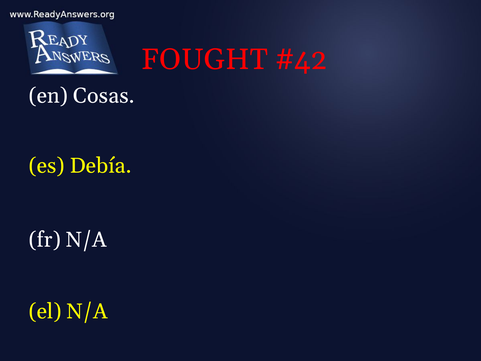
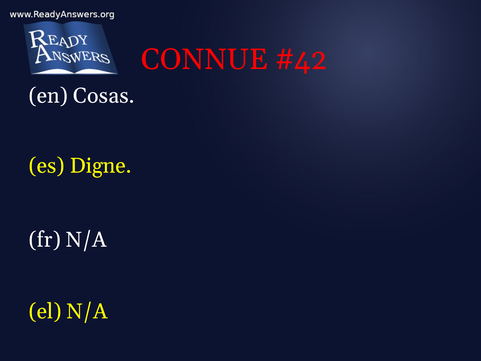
FOUGHT: FOUGHT -> CONNUE
Debía: Debía -> Digne
